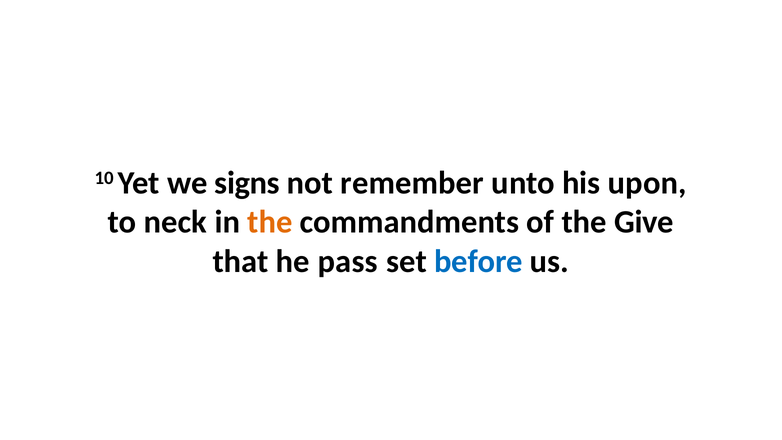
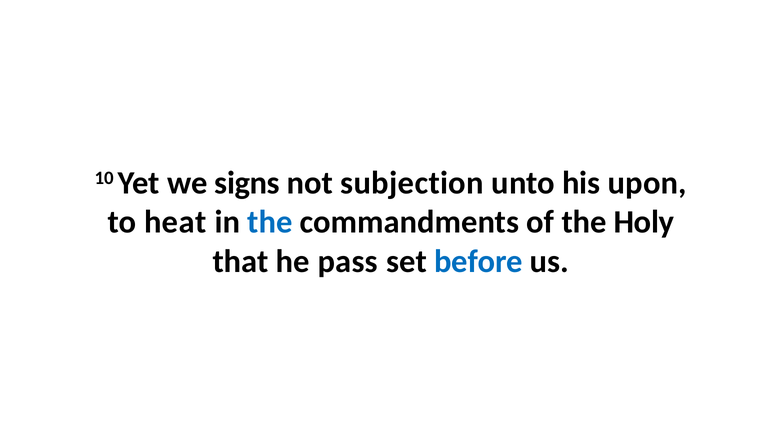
remember: remember -> subjection
neck: neck -> heat
the at (270, 222) colour: orange -> blue
Give: Give -> Holy
